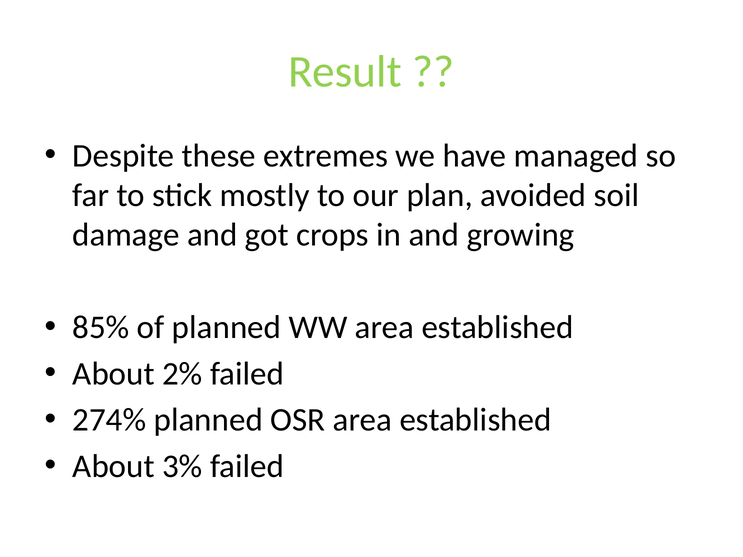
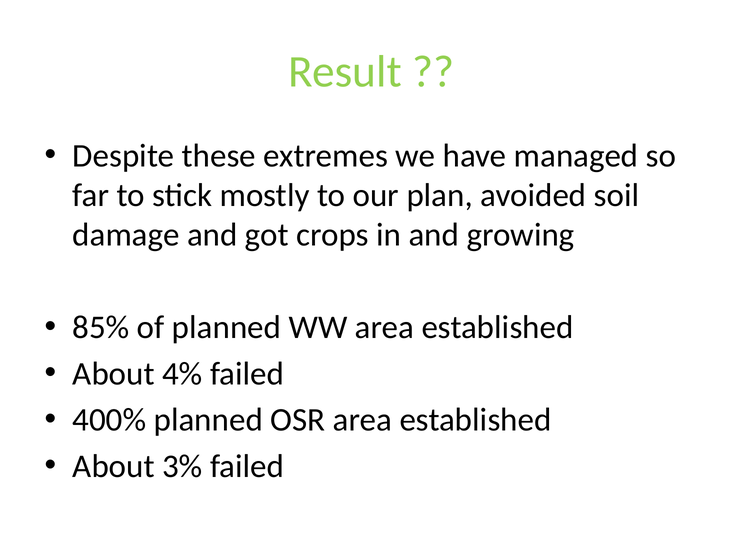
2%: 2% -> 4%
274%: 274% -> 400%
